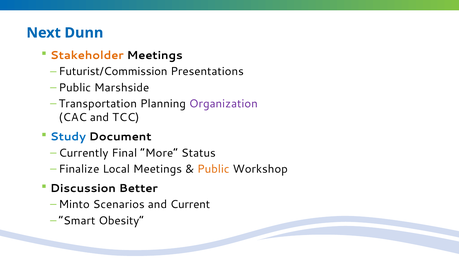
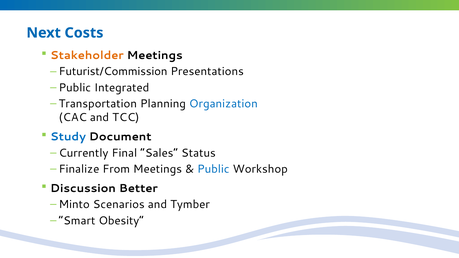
Dunn: Dunn -> Costs
Marshside: Marshside -> Integrated
Organization colour: purple -> blue
More: More -> Sales
Local: Local -> From
Public at (213, 169) colour: orange -> blue
Current: Current -> Tymber
